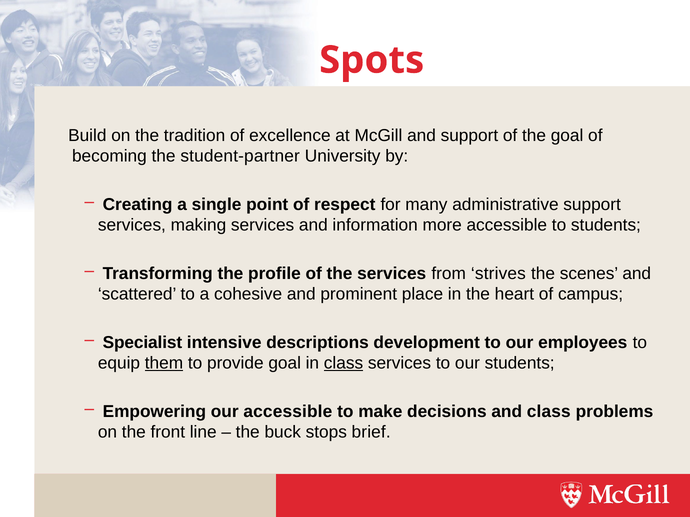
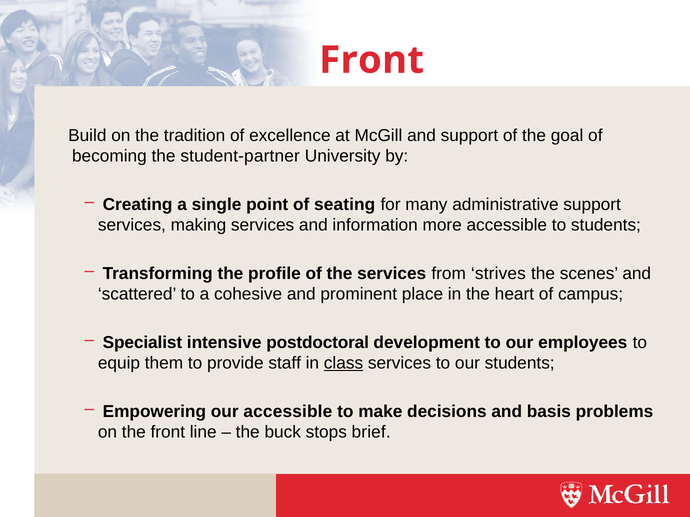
Spots at (372, 60): Spots -> Front
respect: respect -> seating
descriptions: descriptions -> postdoctoral
them underline: present -> none
provide goal: goal -> staff
and class: class -> basis
